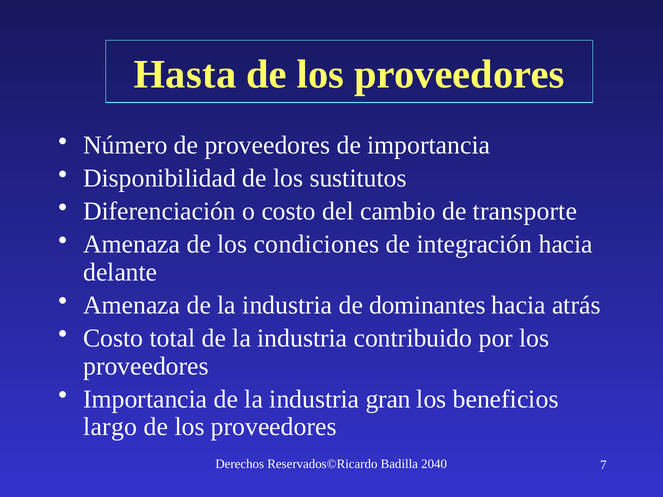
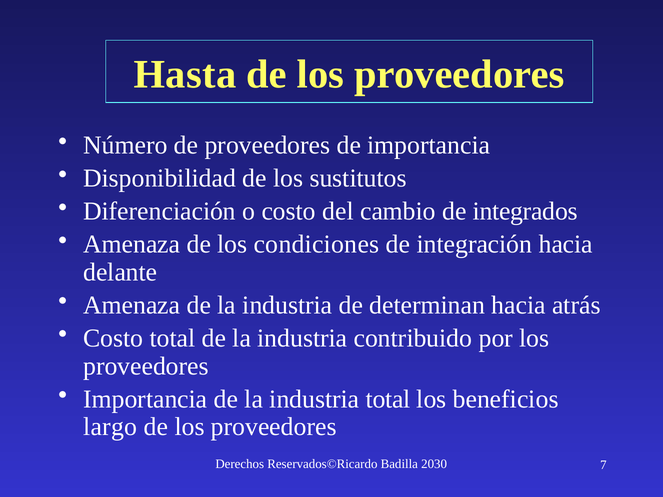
transporte: transporte -> integrados
dominantes: dominantes -> determinan
industria gran: gran -> total
2040: 2040 -> 2030
